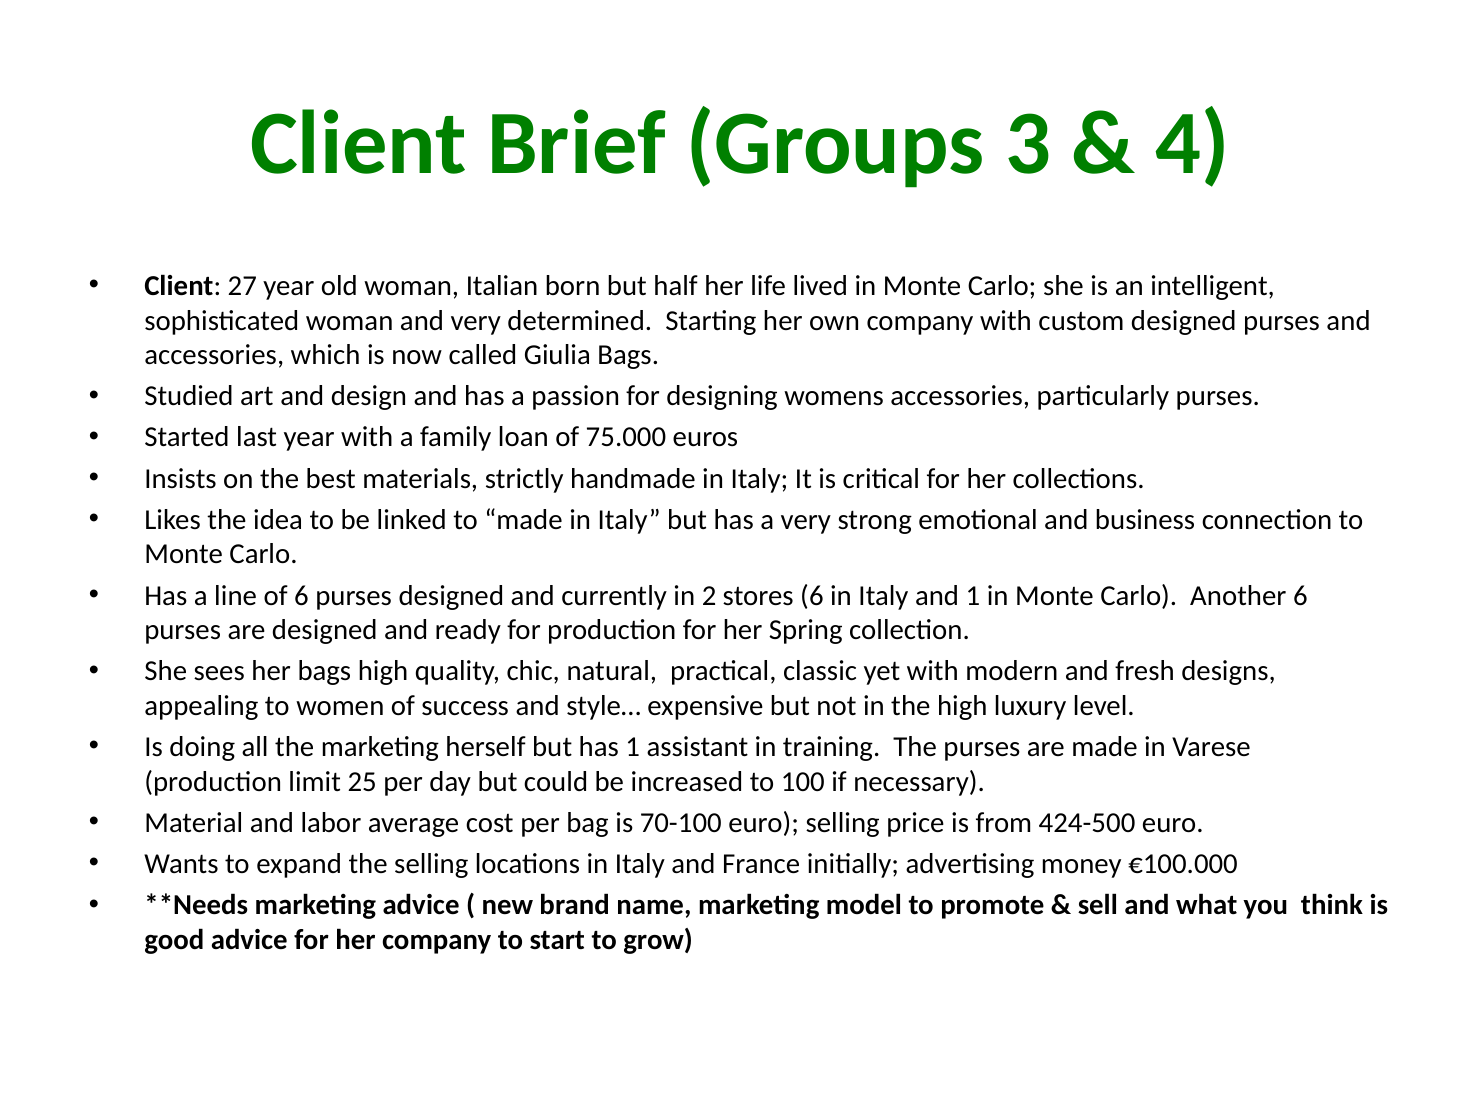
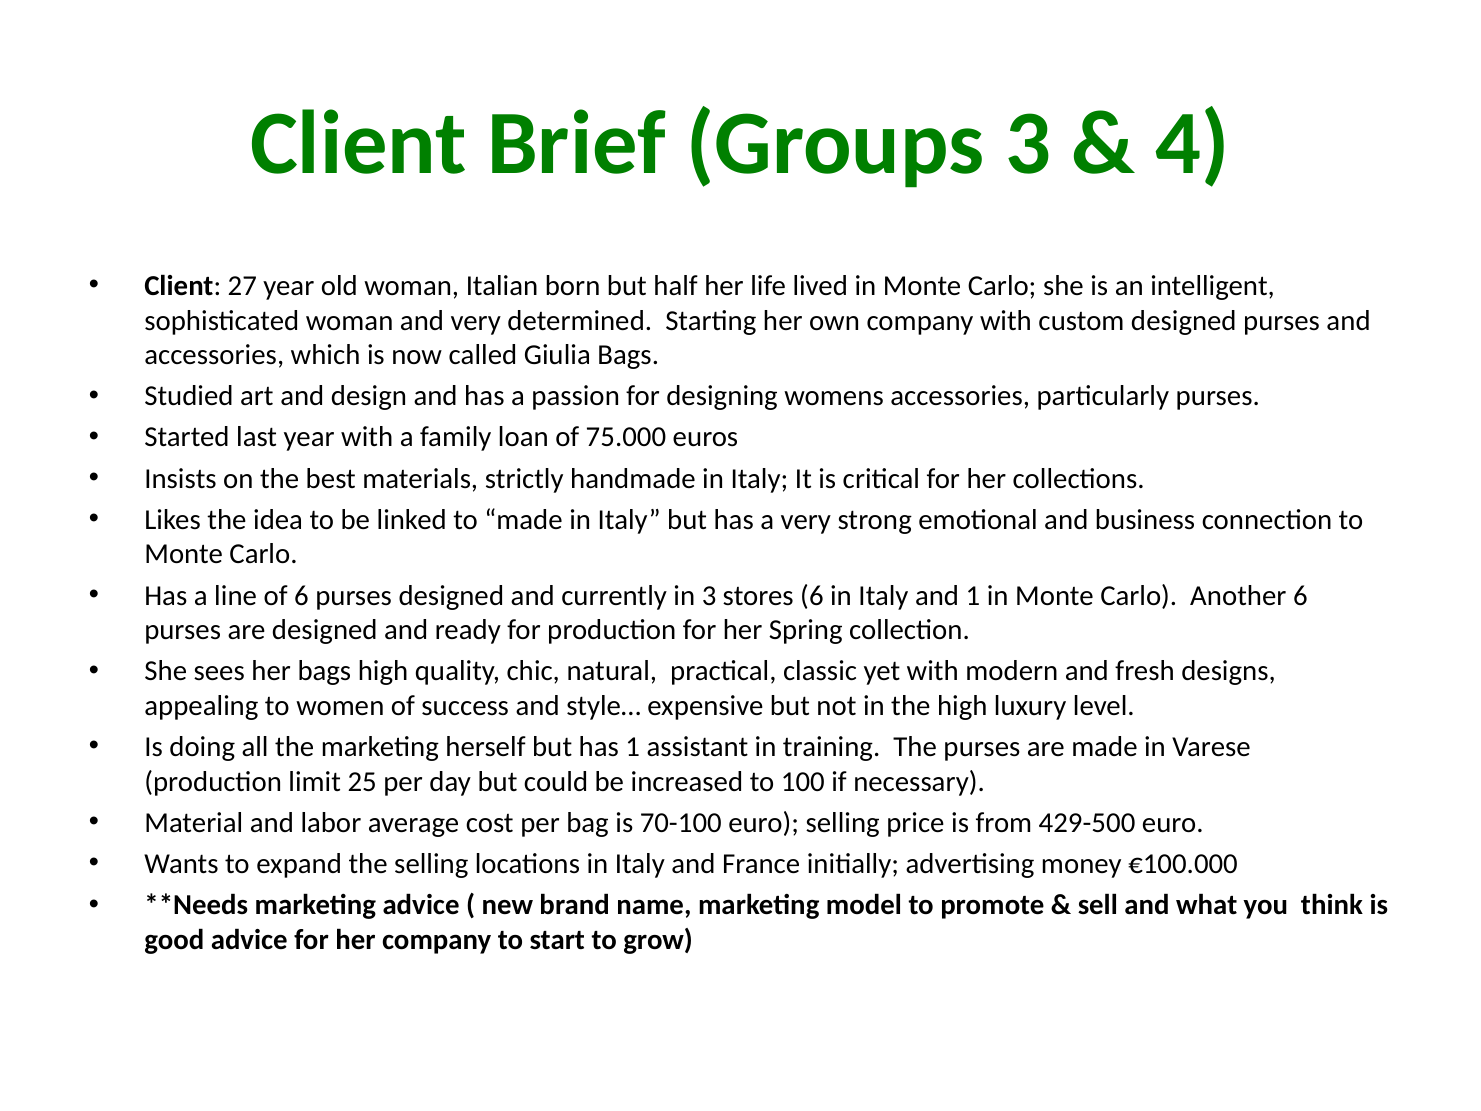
in 2: 2 -> 3
424-500: 424-500 -> 429-500
